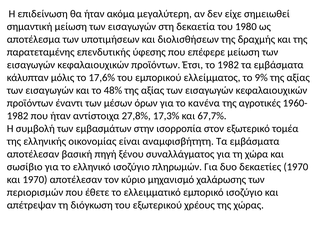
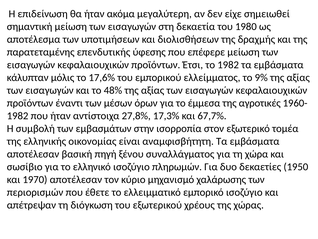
κανένα: κανένα -> έμμεσα
δεκαετίες 1970: 1970 -> 1950
